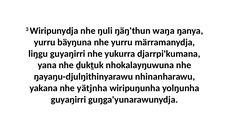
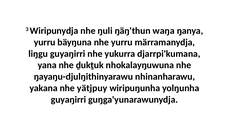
yätjnha: yätjnha -> yätjpuy
